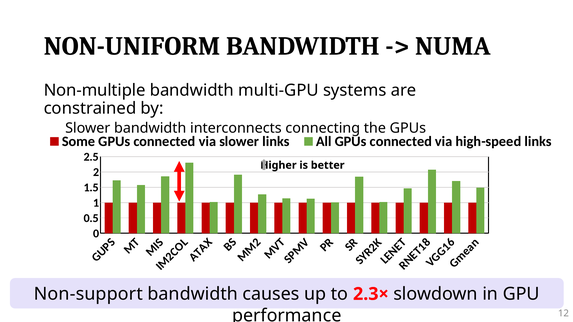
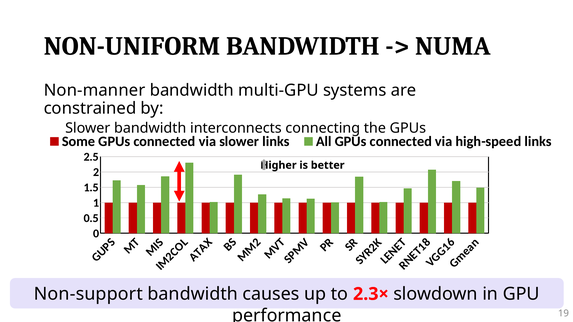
Non-multiple: Non-multiple -> Non-manner
12: 12 -> 19
